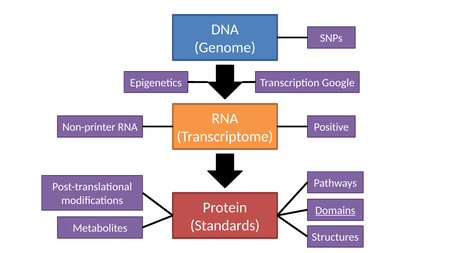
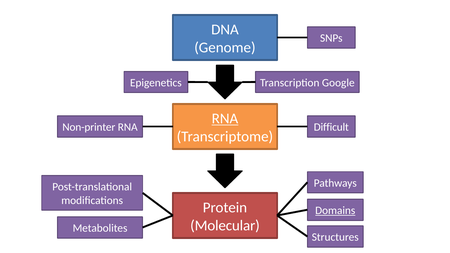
RNA at (225, 119) underline: none -> present
Positive: Positive -> Difficult
Standards: Standards -> Molecular
